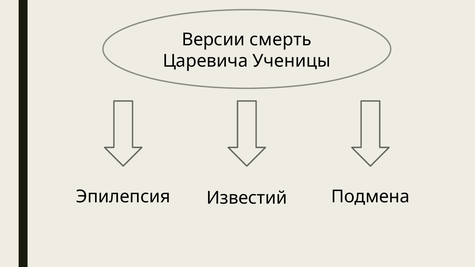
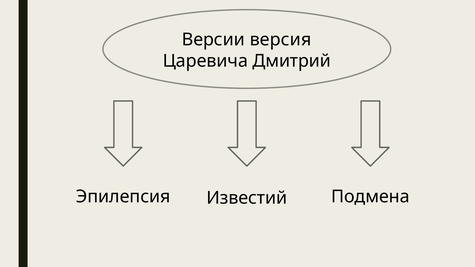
смерть: смерть -> версия
Ученицы: Ученицы -> Дмитрий
